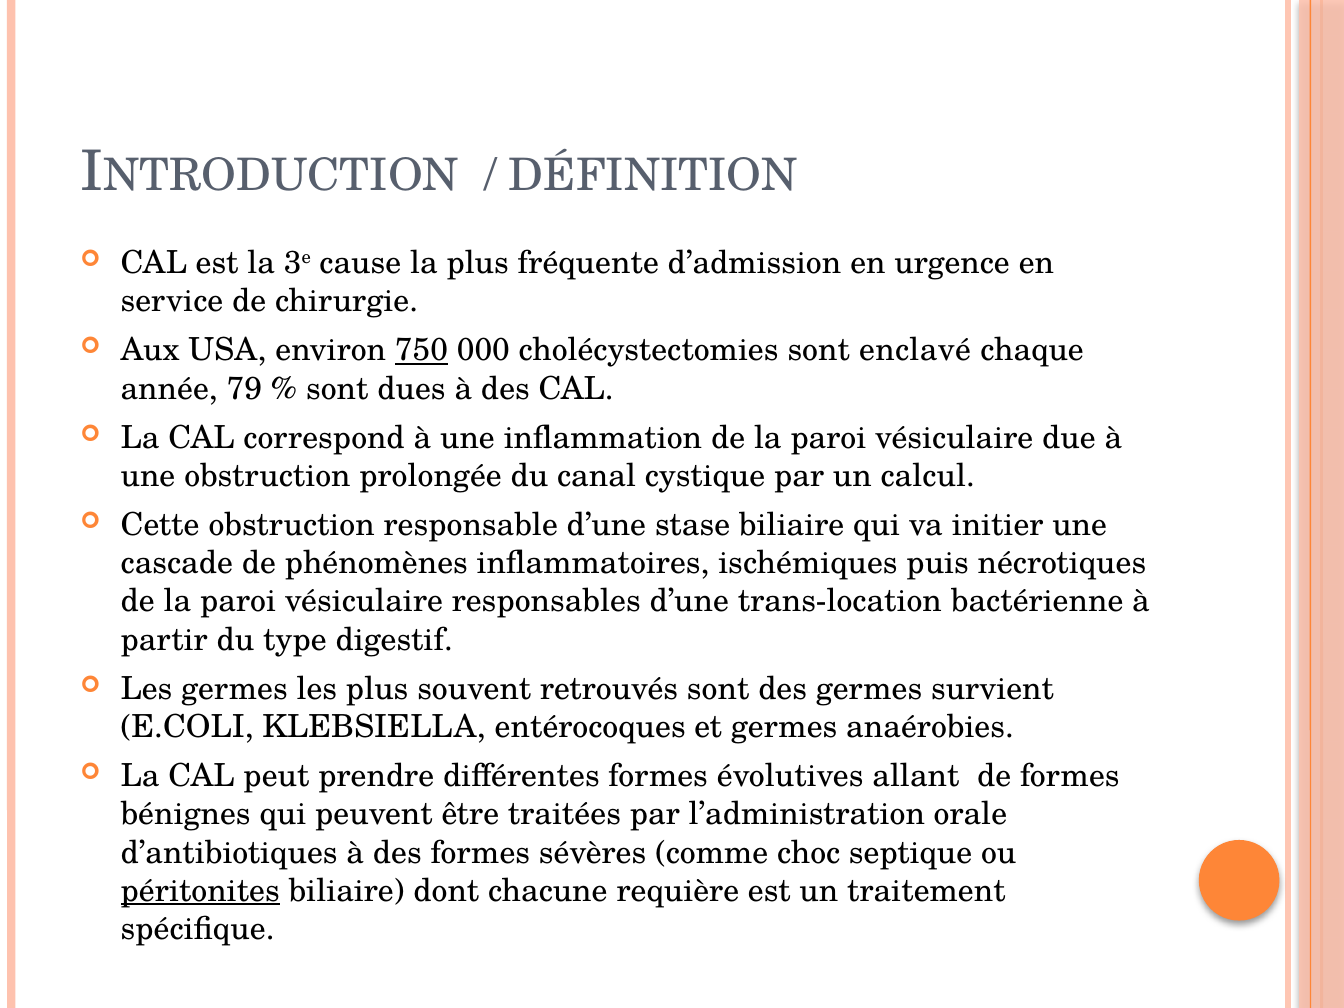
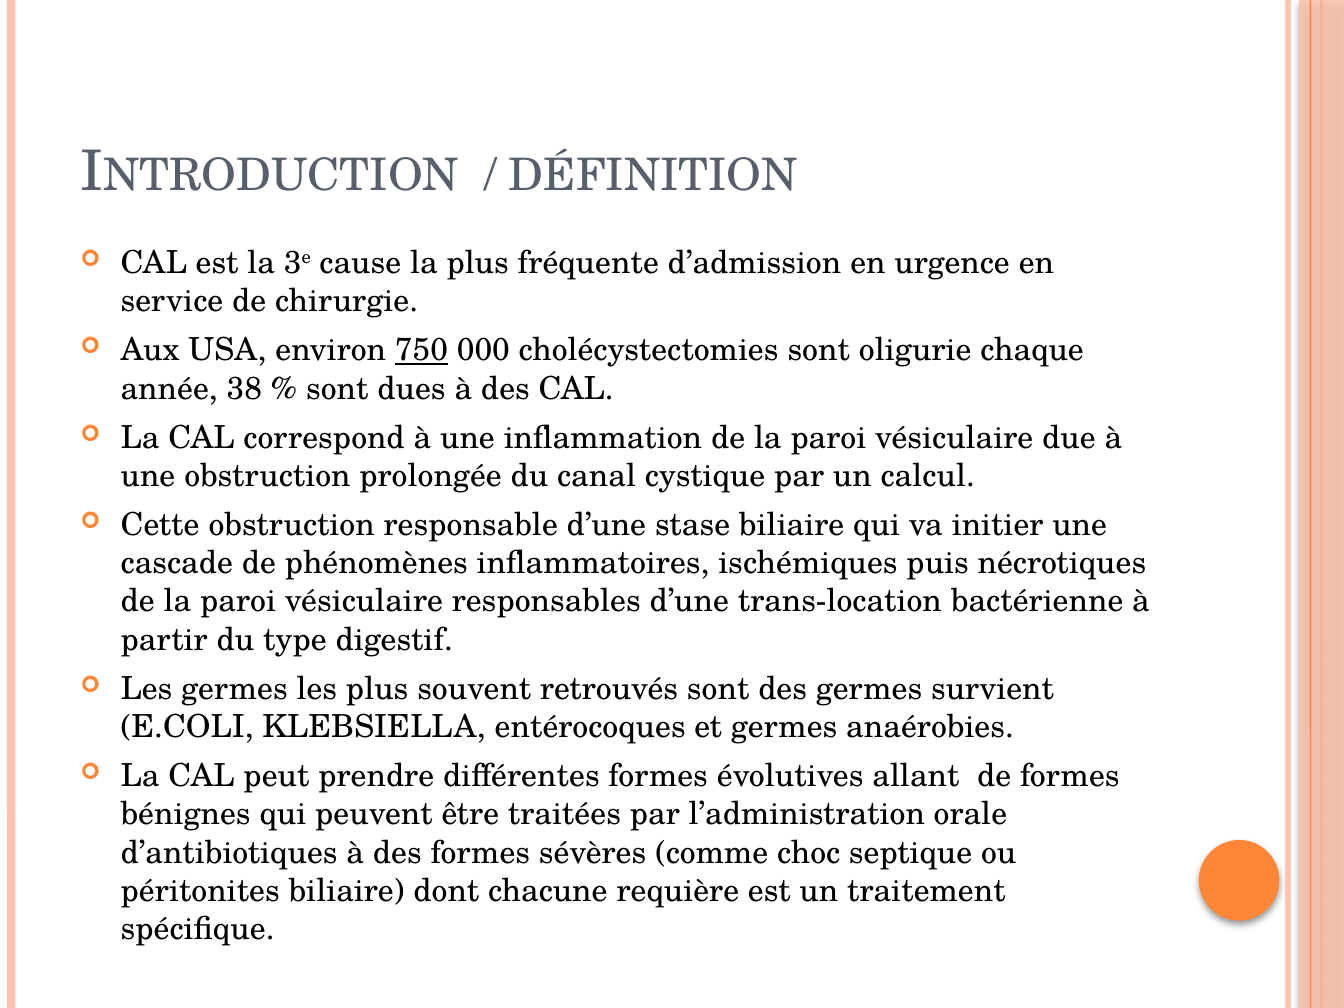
enclavé: enclavé -> oligurie
79: 79 -> 38
péritonites underline: present -> none
